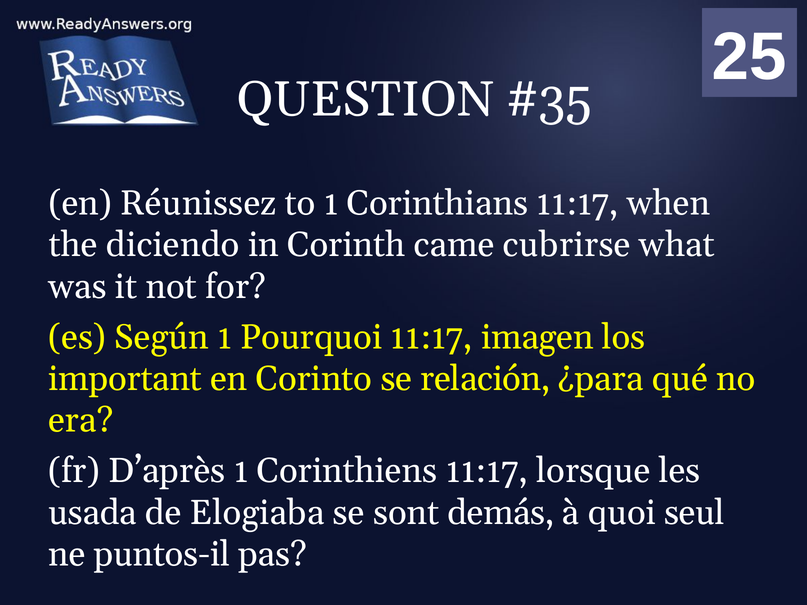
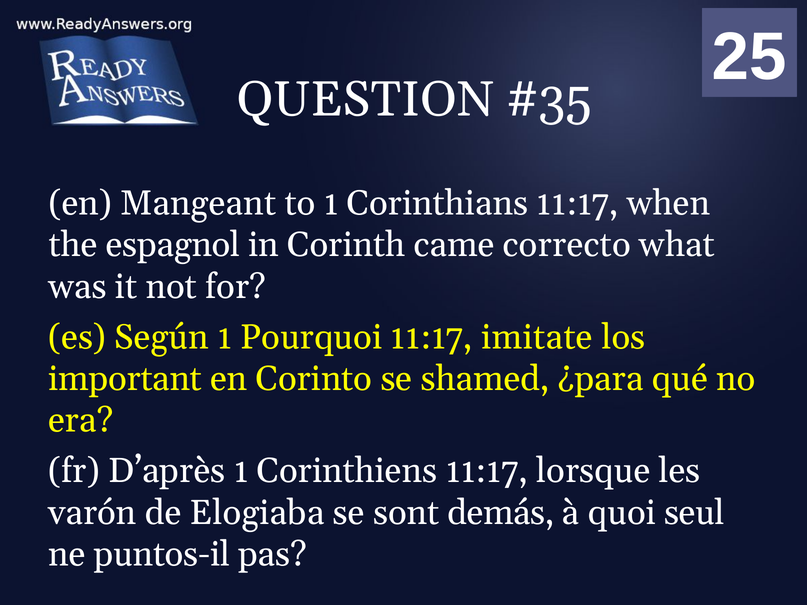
Réunissez: Réunissez -> Mangeant
diciendo: diciendo -> espagnol
cubrirse: cubrirse -> correcto
imagen: imagen -> imitate
relación: relación -> shamed
usada: usada -> varón
